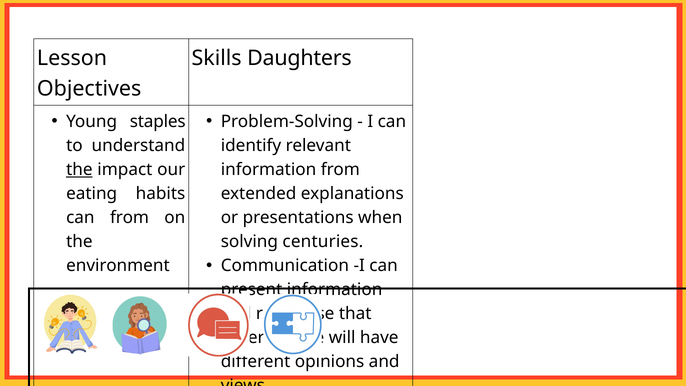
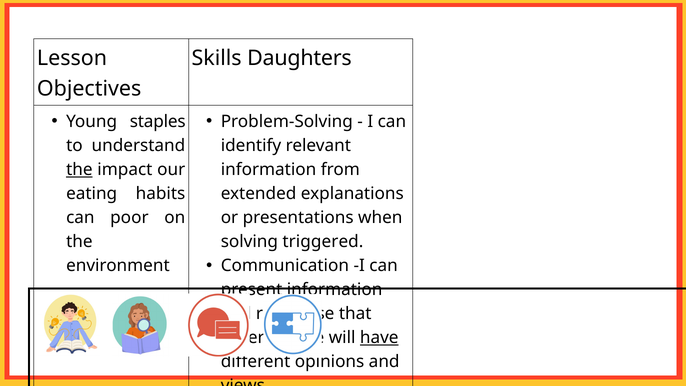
can from: from -> poor
centuries: centuries -> triggered
have underline: none -> present
